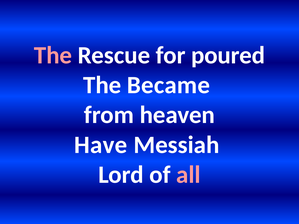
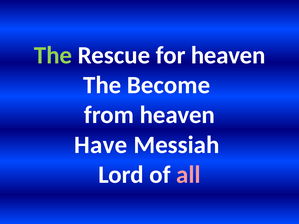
The at (53, 55) colour: pink -> light green
for poured: poured -> heaven
Became: Became -> Become
